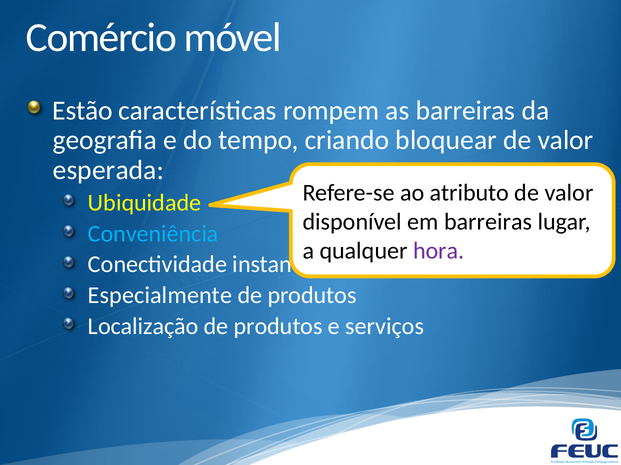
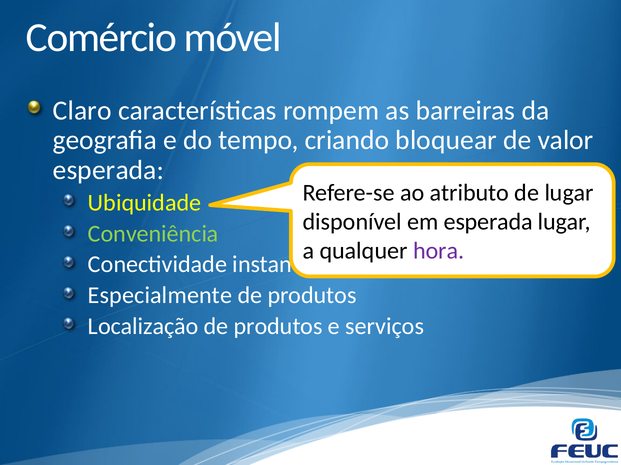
Estão: Estão -> Claro
atributo de valor: valor -> lugar
em barreiras: barreiras -> esperada
Conveniência colour: light blue -> light green
